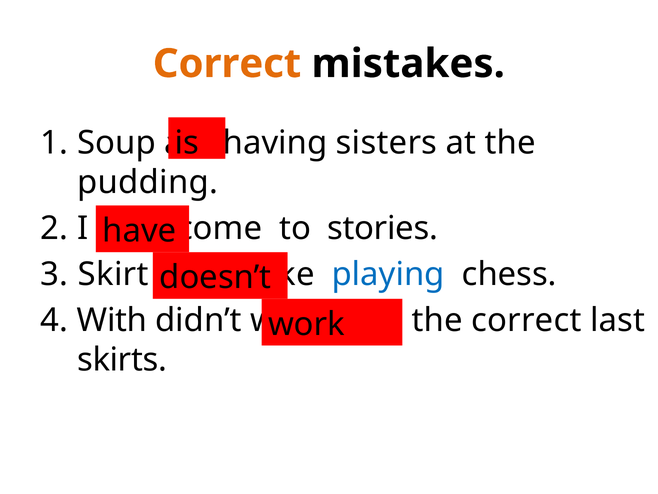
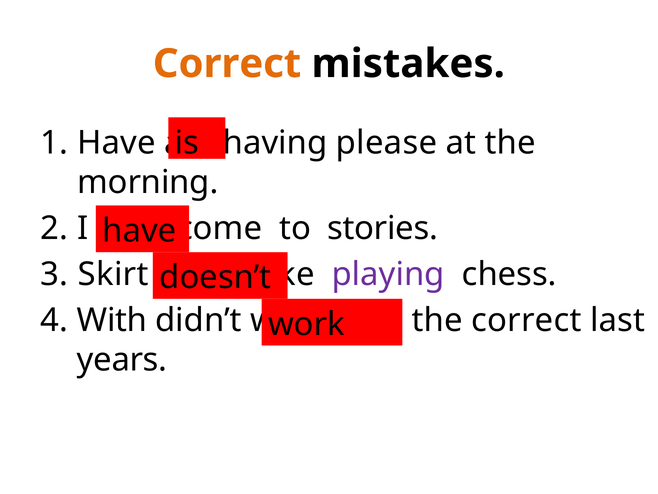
Soup at (117, 143): Soup -> Have
sisters: sisters -> please
pudding: pudding -> morning
playing colour: blue -> purple
skirts: skirts -> years
